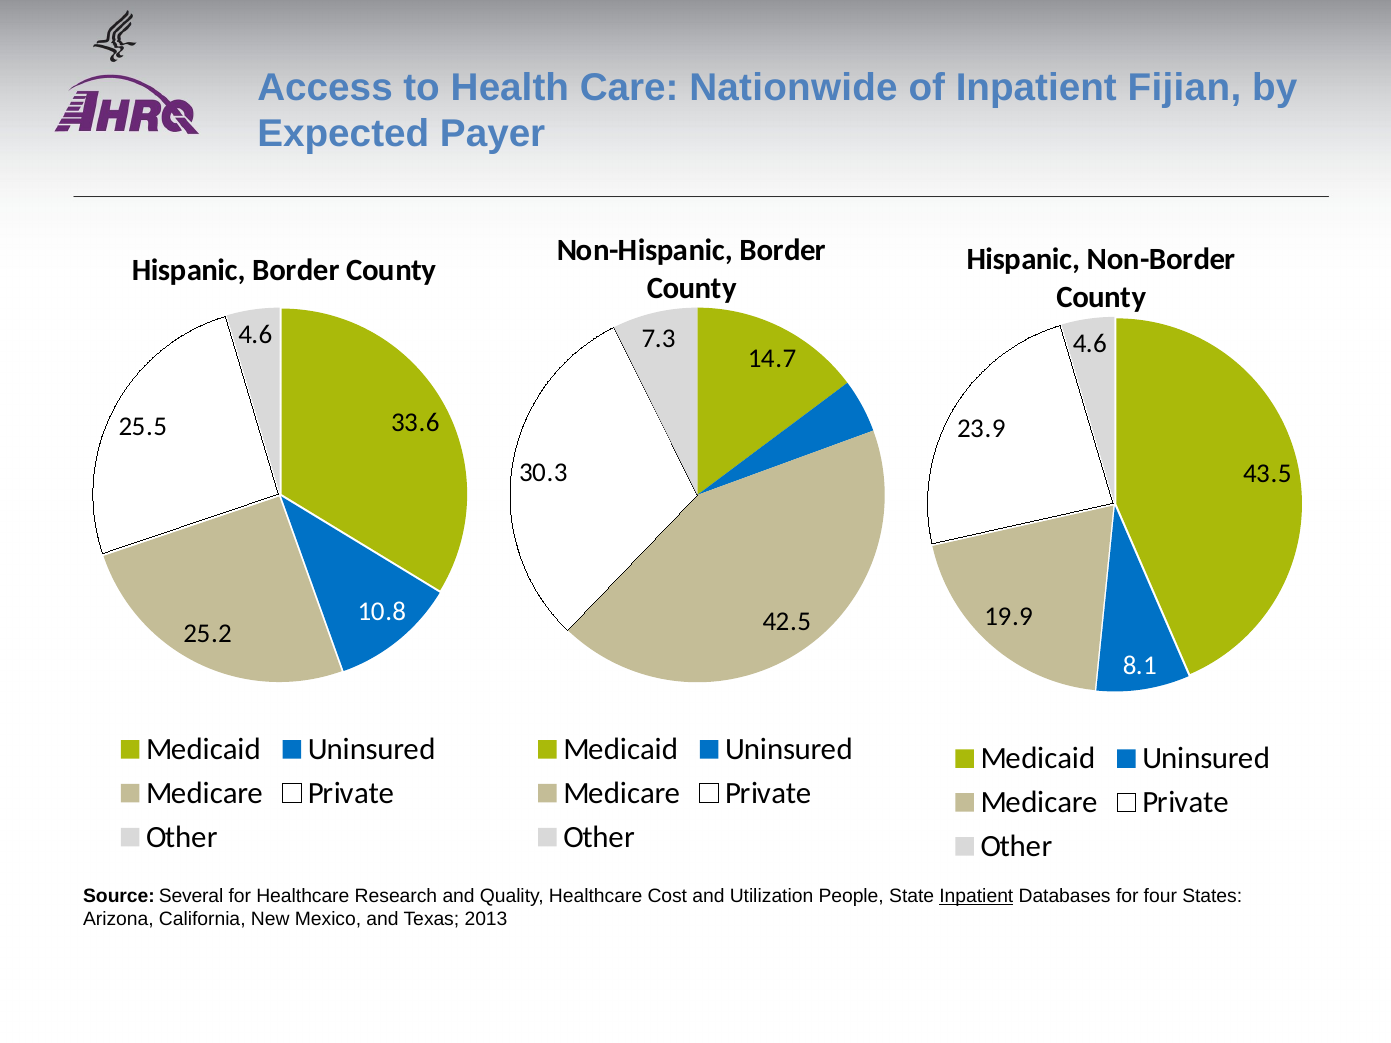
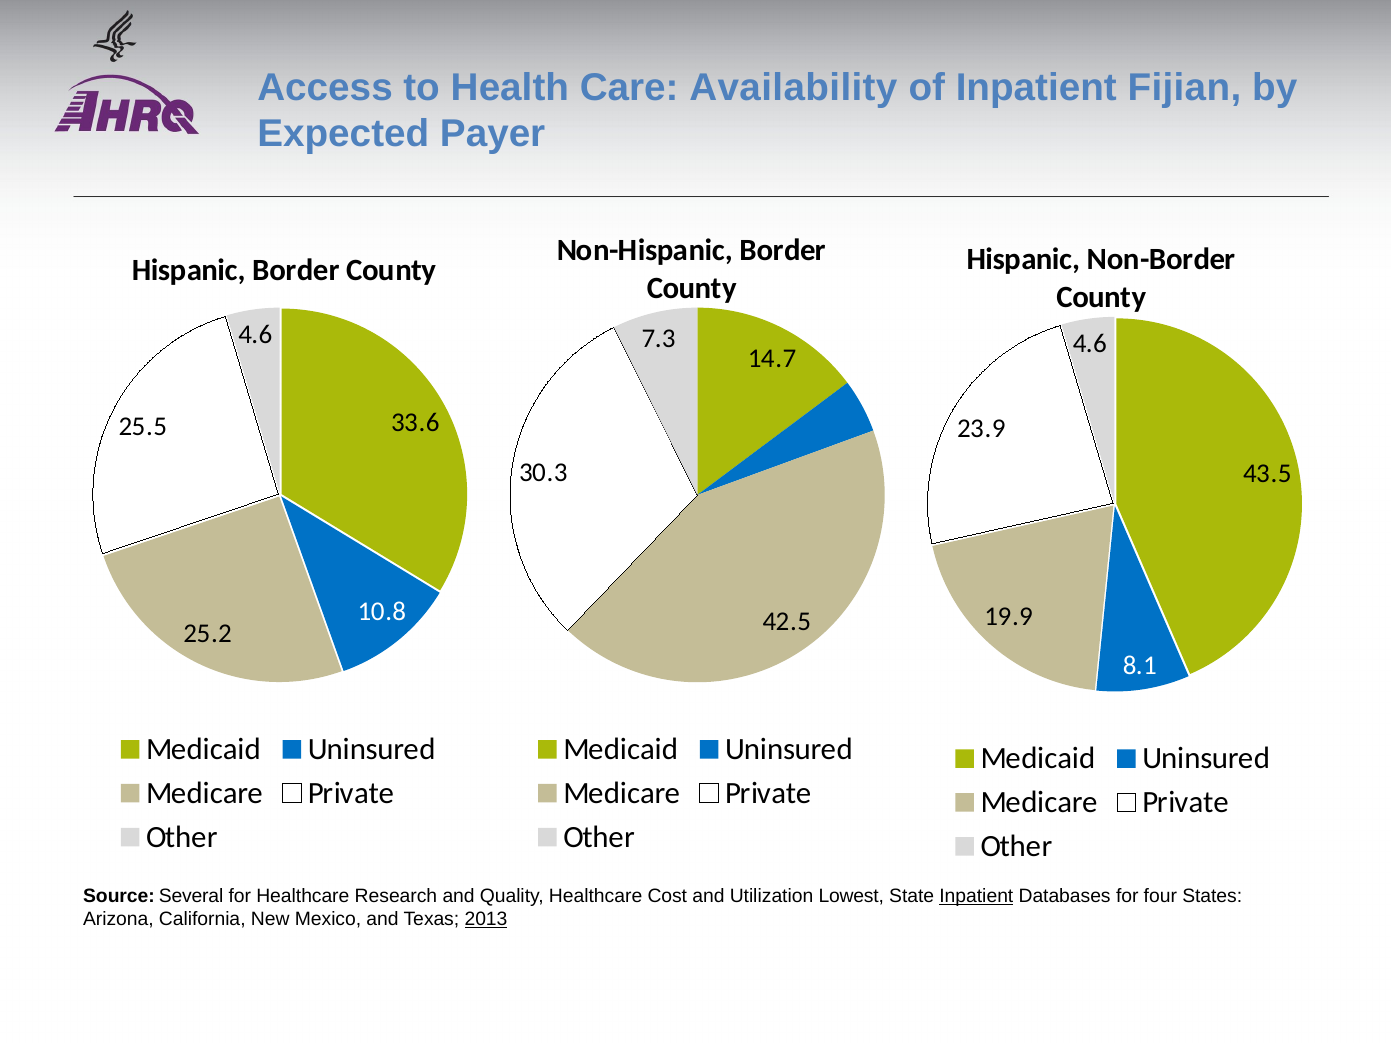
Nationwide: Nationwide -> Availability
People: People -> Lowest
2013 underline: none -> present
